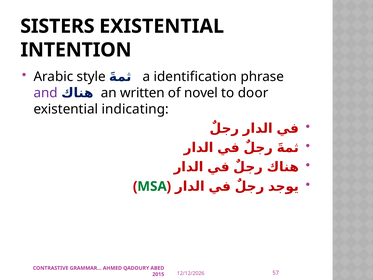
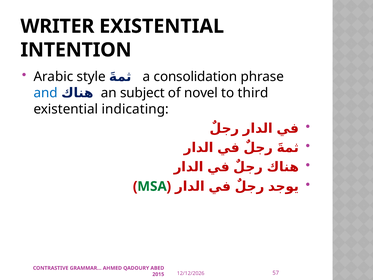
SISTERS: SISTERS -> WRITER
identification: identification -> consolidation
and colour: purple -> blue
written: written -> subject
door: door -> third
